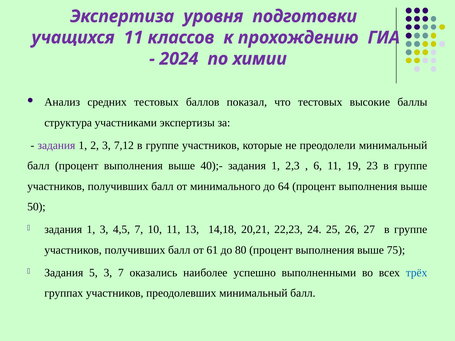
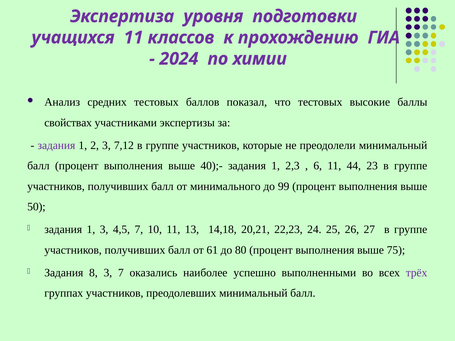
структура: структура -> свойствах
19: 19 -> 44
64: 64 -> 99
5: 5 -> 8
трёх colour: blue -> purple
